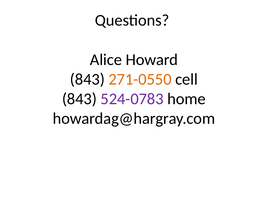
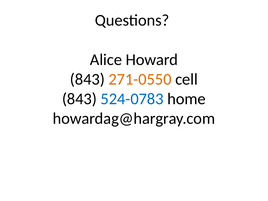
524-0783 colour: purple -> blue
